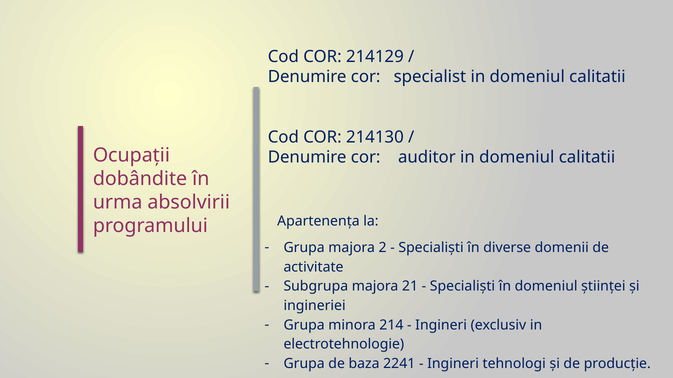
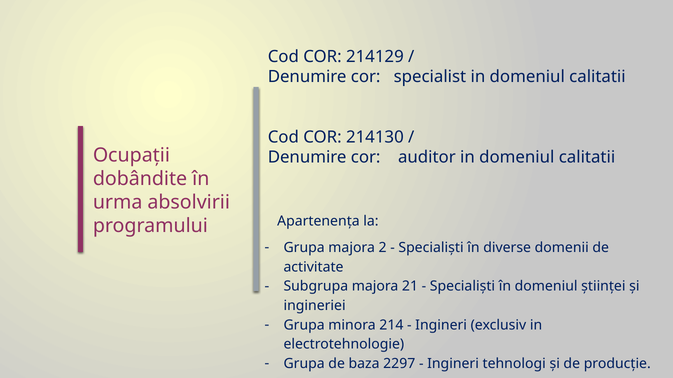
2241: 2241 -> 2297
